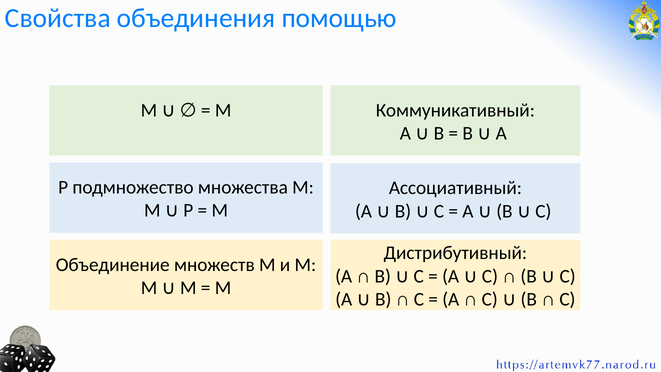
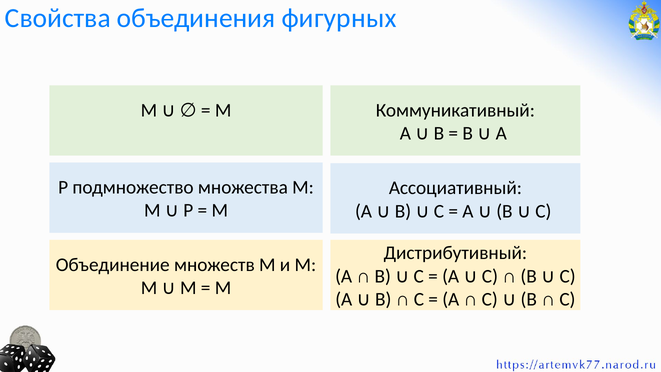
помощью: помощью -> фигурных
